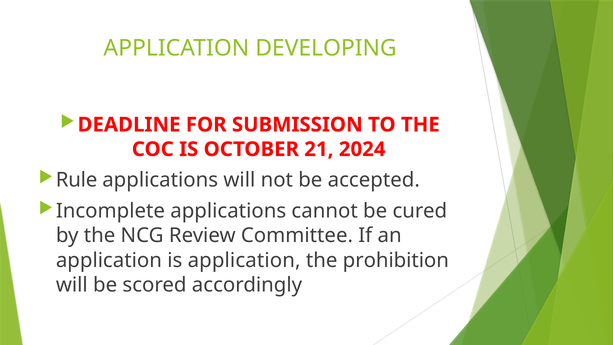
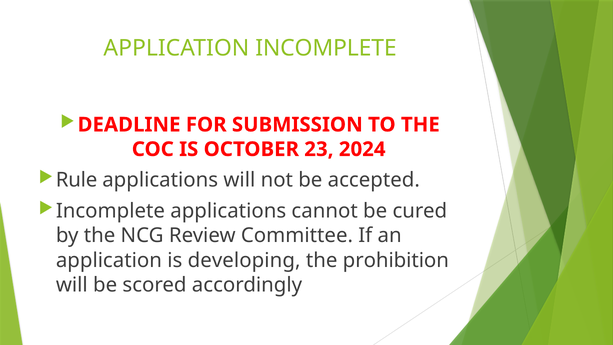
APPLICATION DEVELOPING: DEVELOPING -> INCOMPLETE
21: 21 -> 23
is application: application -> developing
